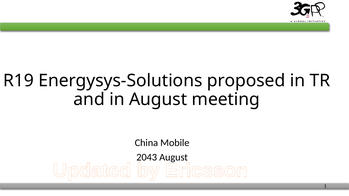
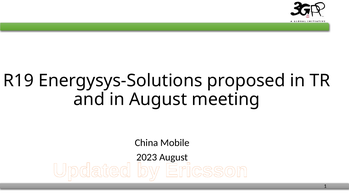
2043: 2043 -> 2023
